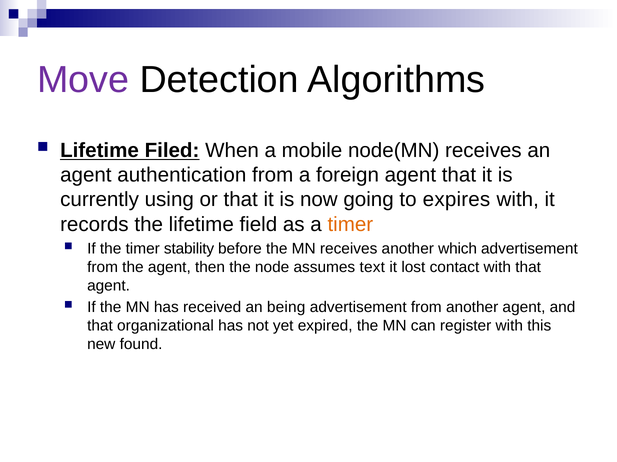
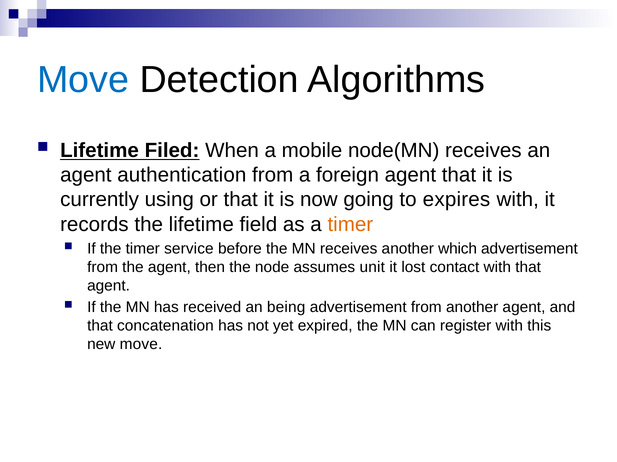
Move at (83, 80) colour: purple -> blue
stability: stability -> service
text: text -> unit
organizational: organizational -> concatenation
new found: found -> move
